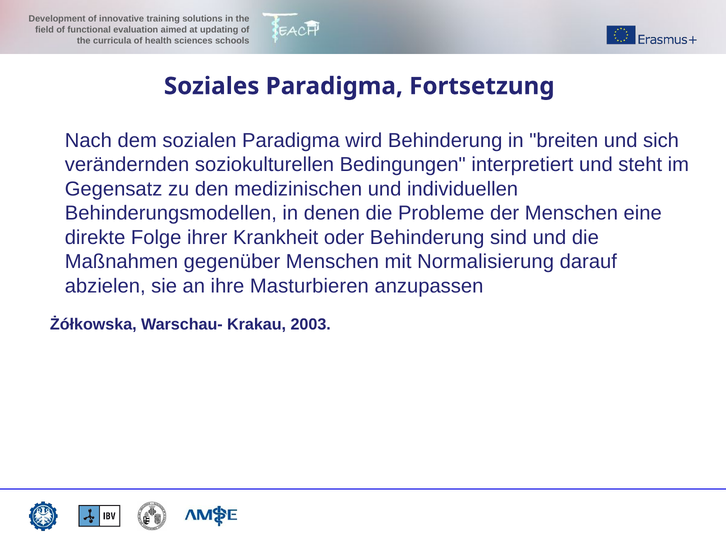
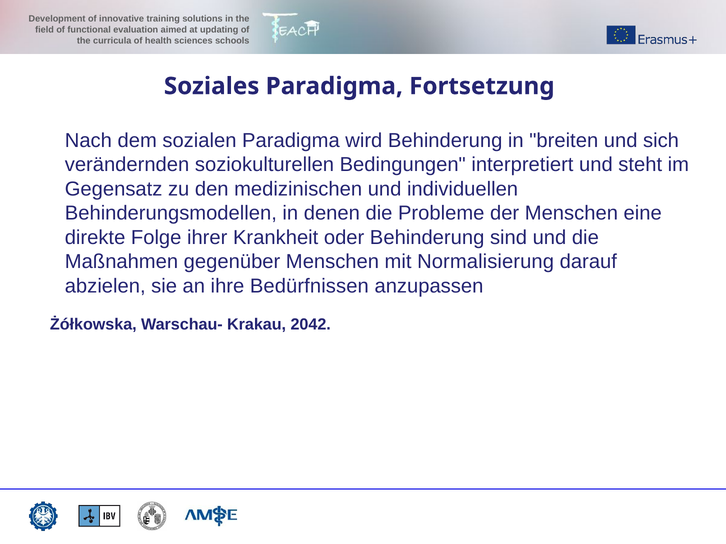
Masturbieren: Masturbieren -> Bedürfnissen
2003: 2003 -> 2042
